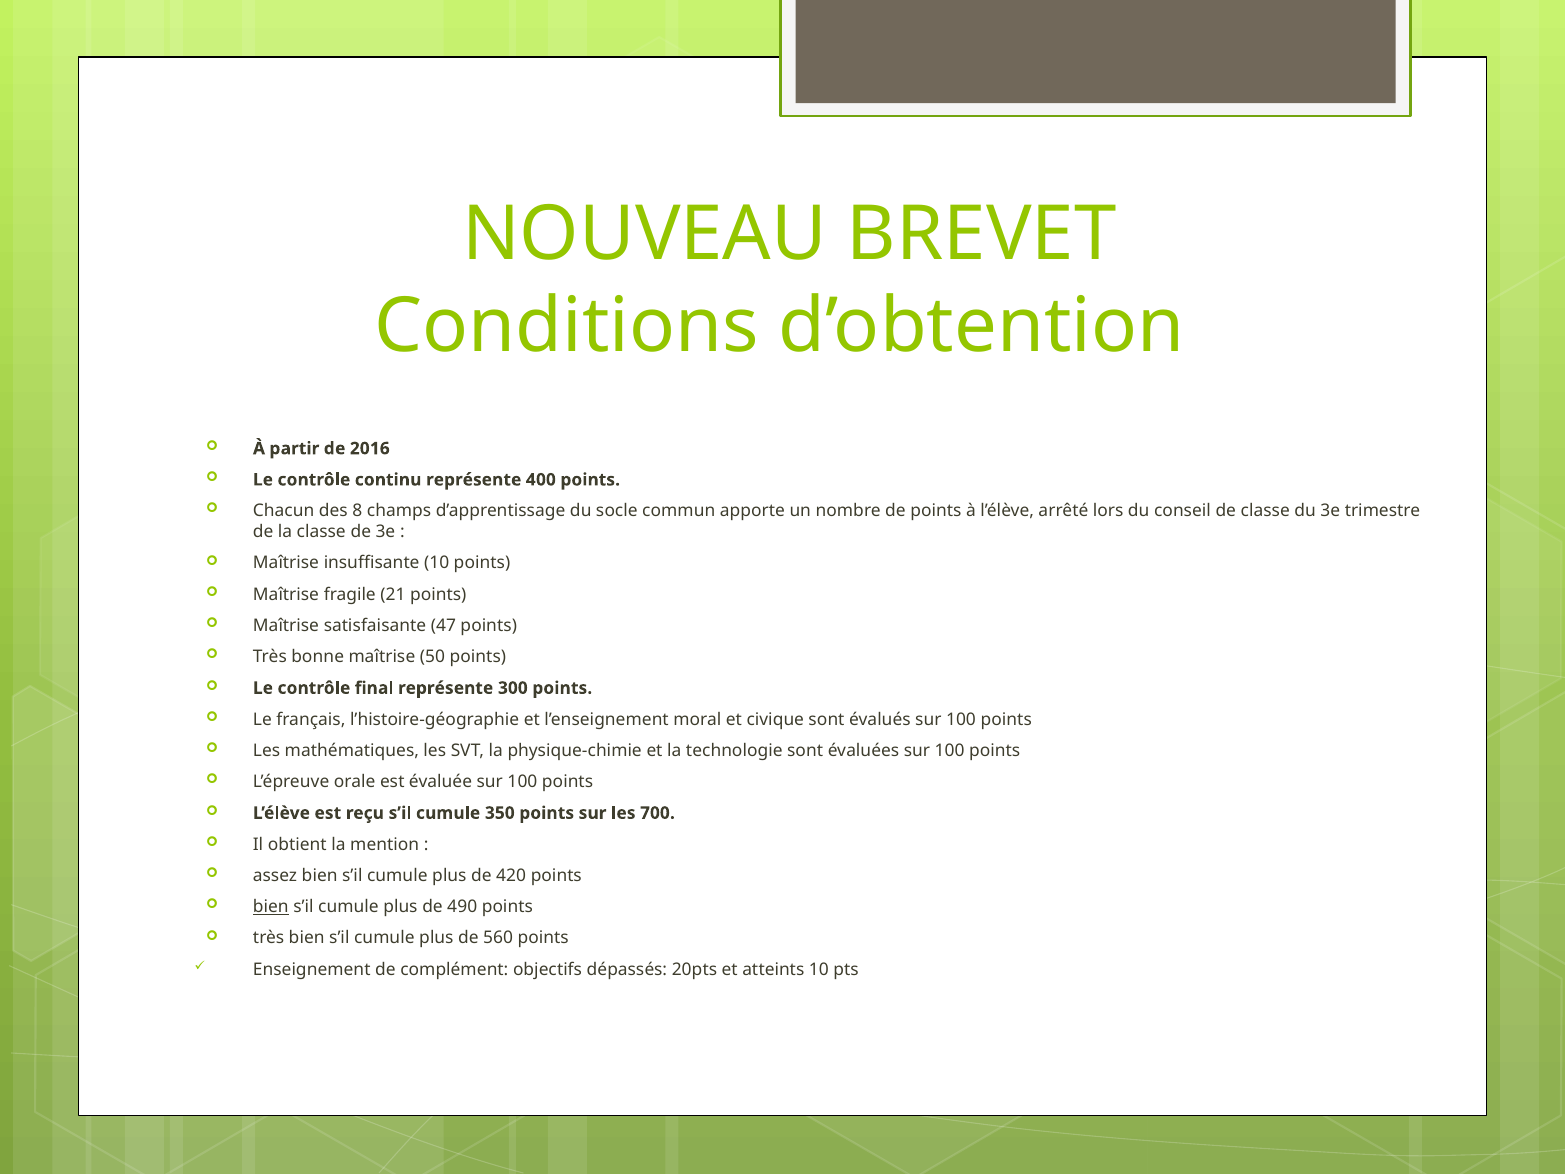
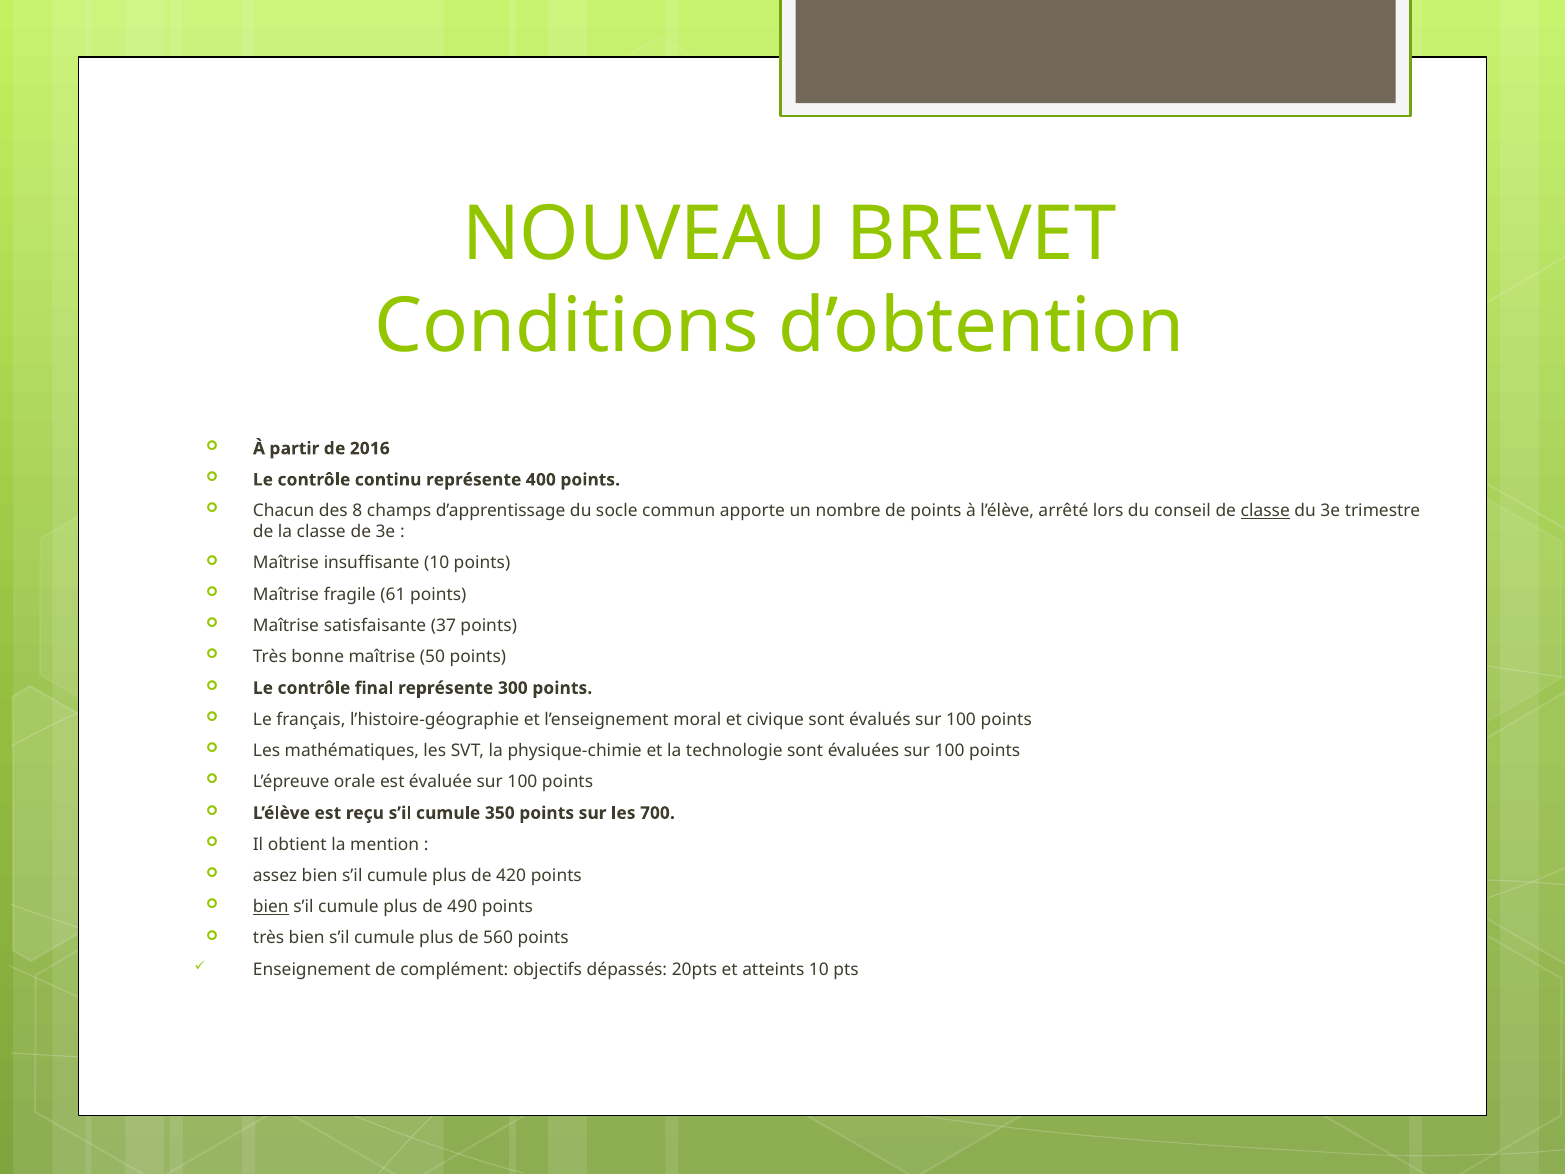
classe at (1265, 511) underline: none -> present
21: 21 -> 61
47: 47 -> 37
